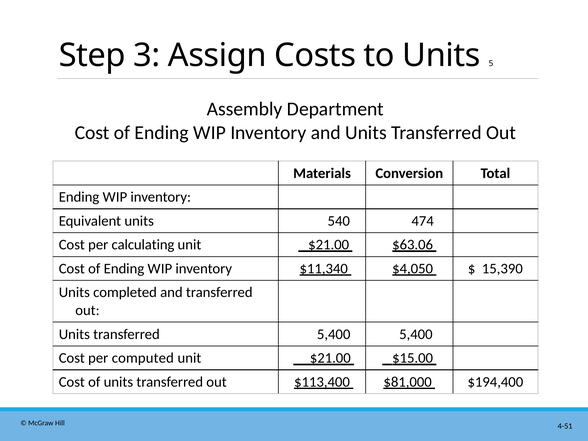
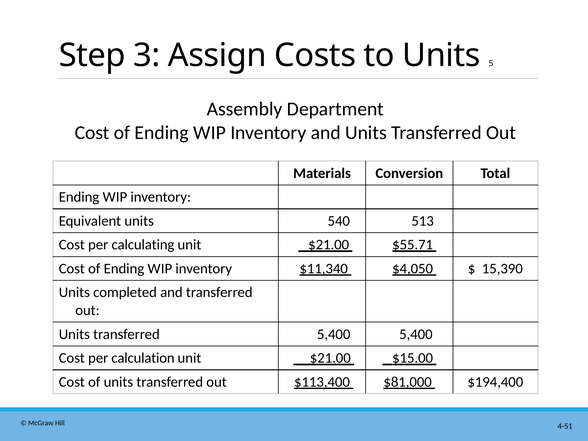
474: 474 -> 513
$63.06: $63.06 -> $55.71
computed: computed -> calculation
